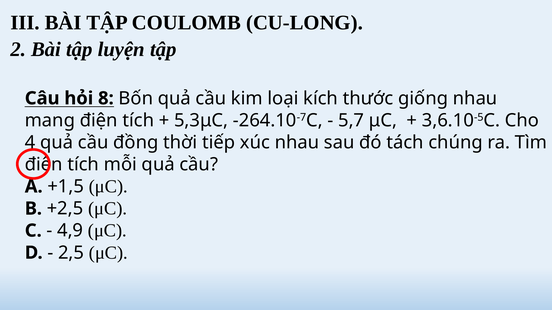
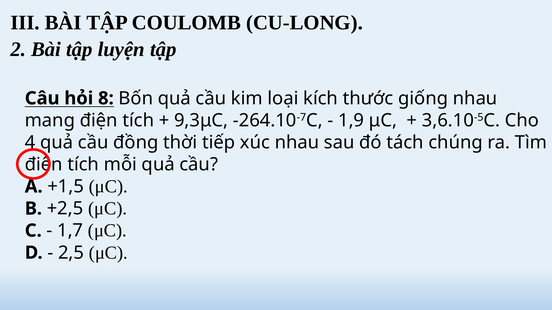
5,3μC: 5,3μC -> 9,3μC
5,7: 5,7 -> 1,9
4,9: 4,9 -> 1,7
